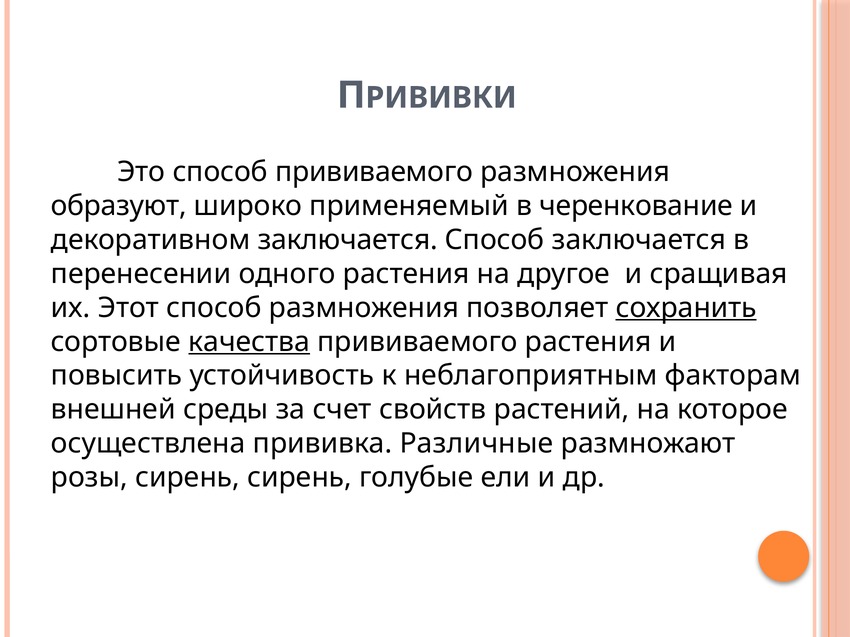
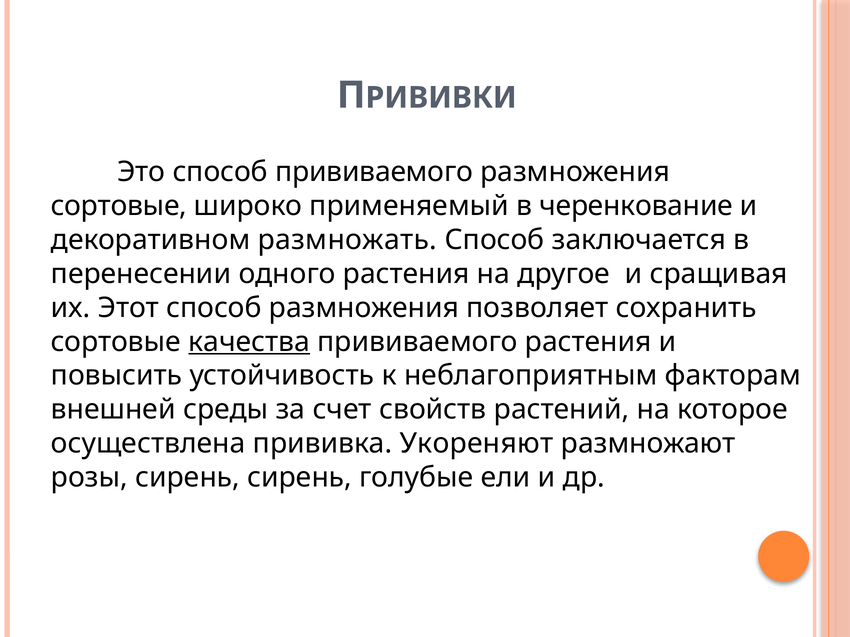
образуют at (119, 206): образуют -> сортовые
декоративном заключается: заключается -> размножать
сохранить underline: present -> none
Различные: Различные -> Укореняют
